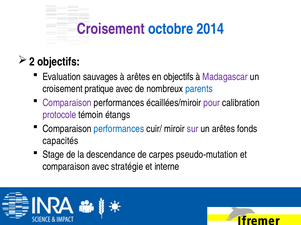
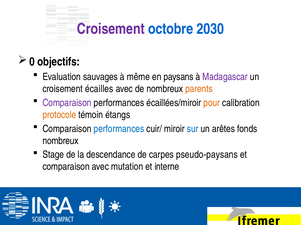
2014: 2014 -> 2030
2: 2 -> 0
à arêtes: arêtes -> même
en objectifs: objectifs -> paysans
pratique: pratique -> écailles
parents colour: blue -> orange
pour colour: purple -> orange
protocole colour: purple -> orange
sur colour: purple -> blue
capacités at (60, 141): capacités -> nombreux
pseudo-mutation: pseudo-mutation -> pseudo-paysans
stratégie: stratégie -> mutation
